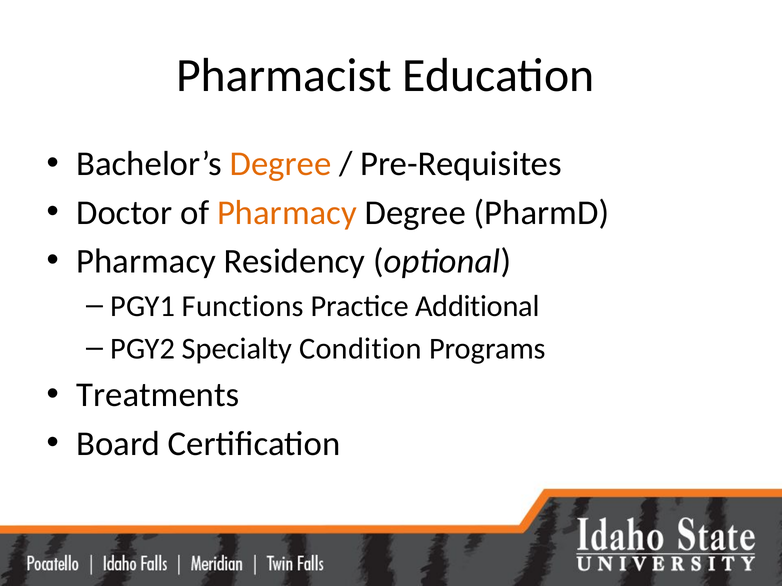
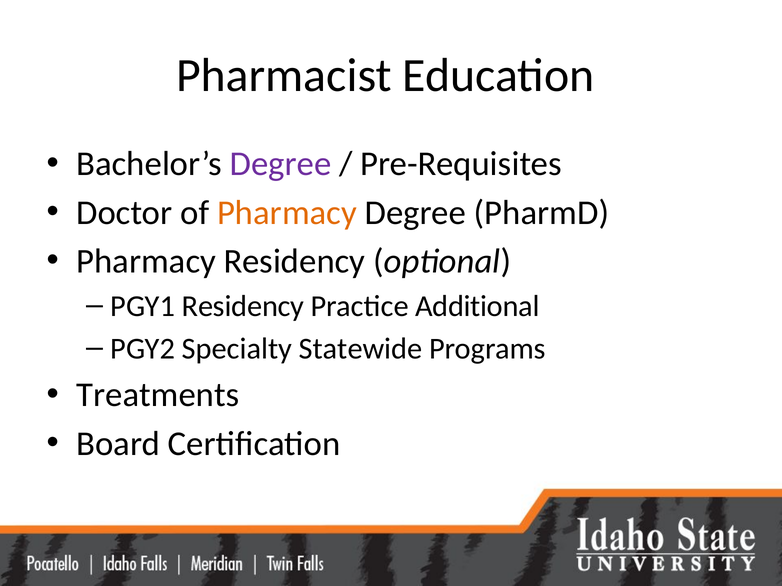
Degree at (281, 164) colour: orange -> purple
PGY1 Functions: Functions -> Residency
Condition: Condition -> Statewide
